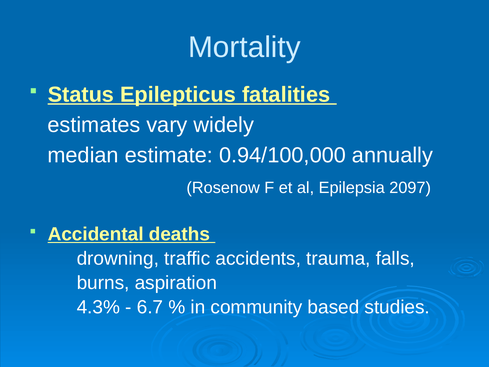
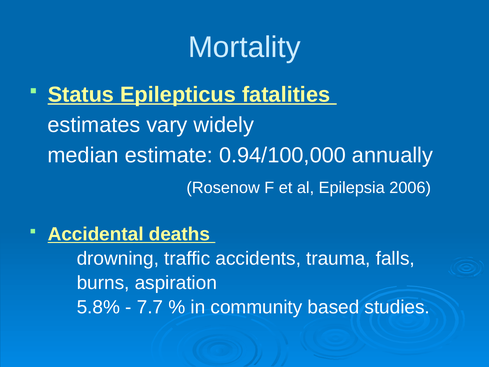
2097: 2097 -> 2006
4.3%: 4.3% -> 5.8%
6.7: 6.7 -> 7.7
